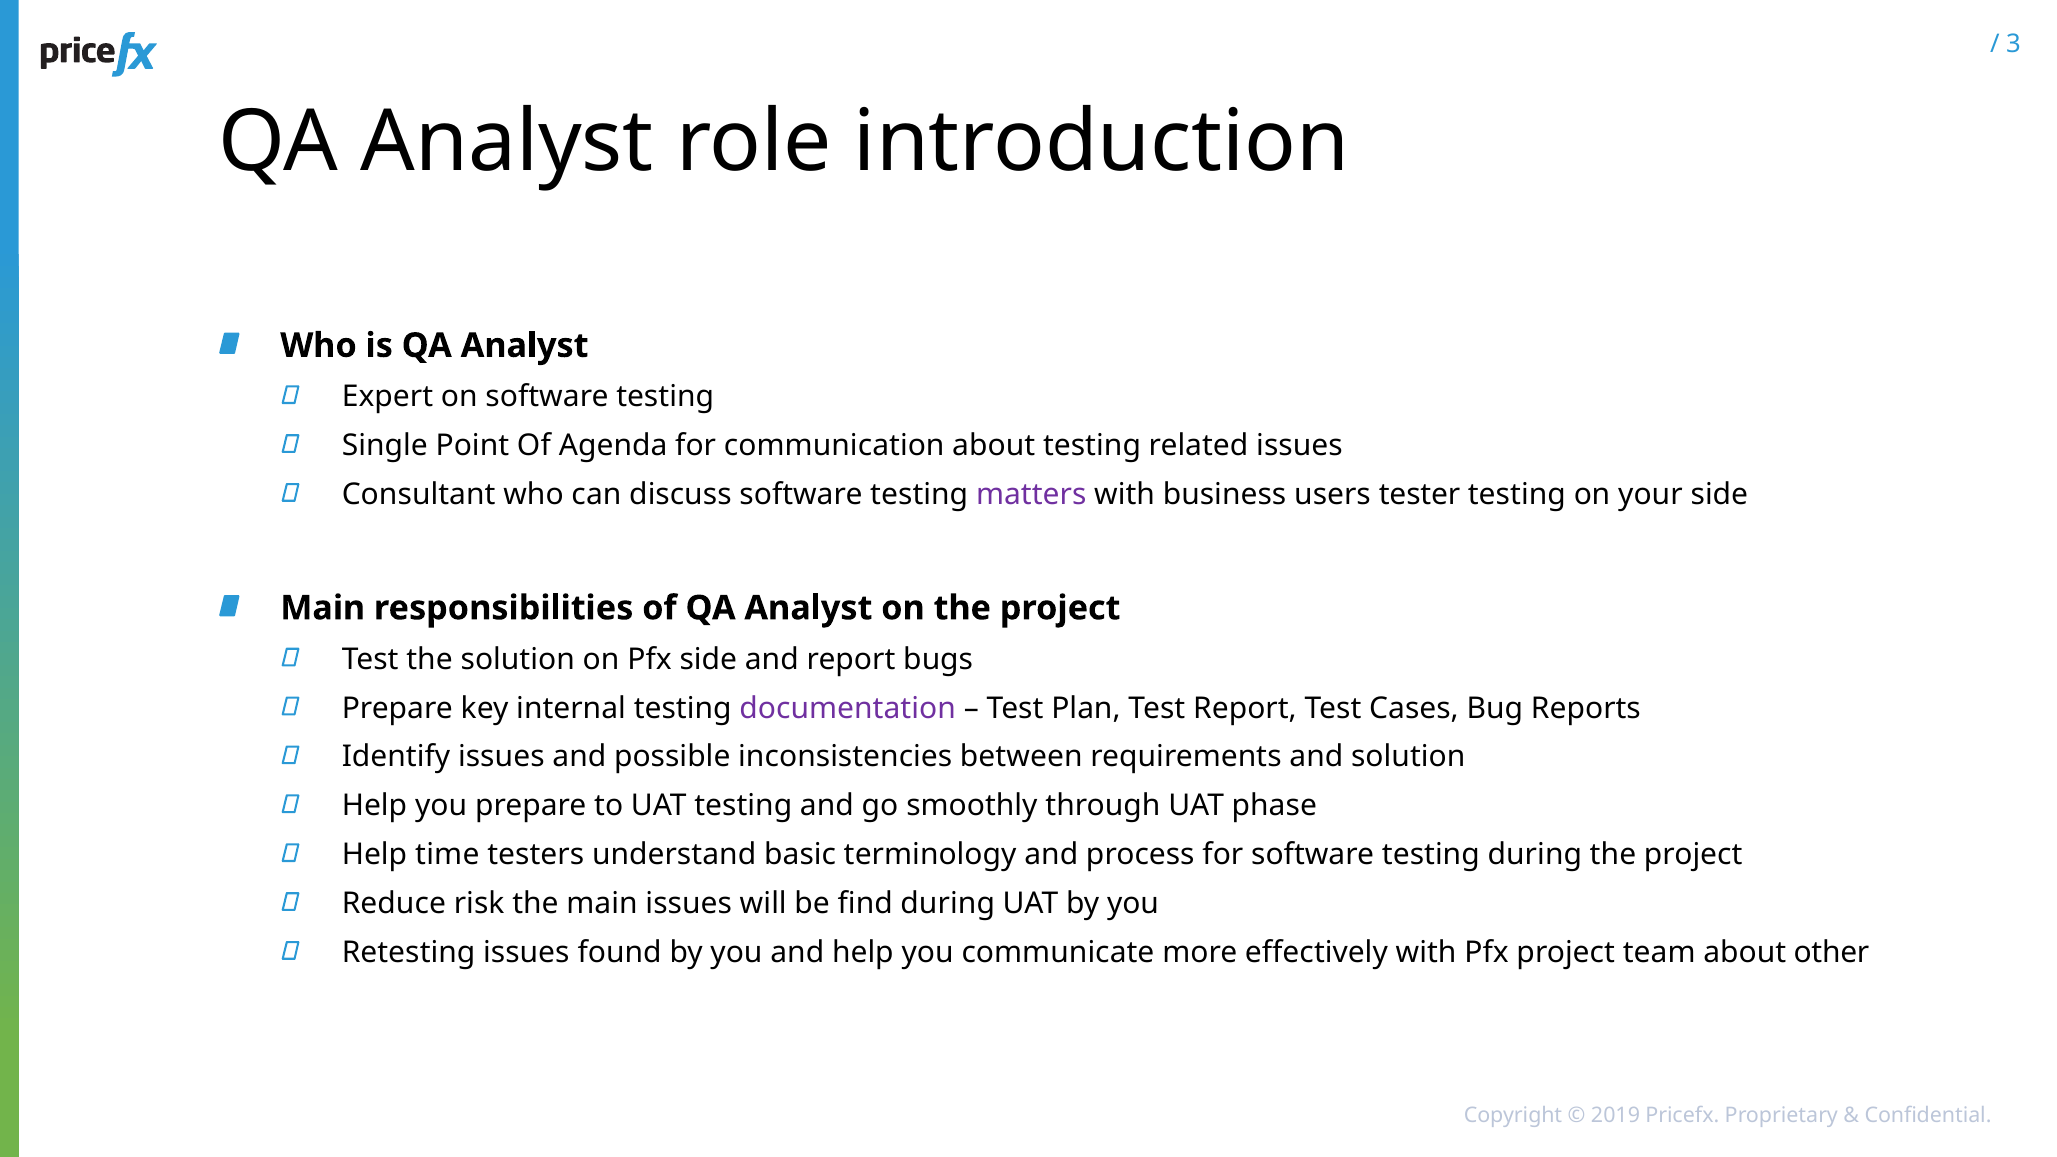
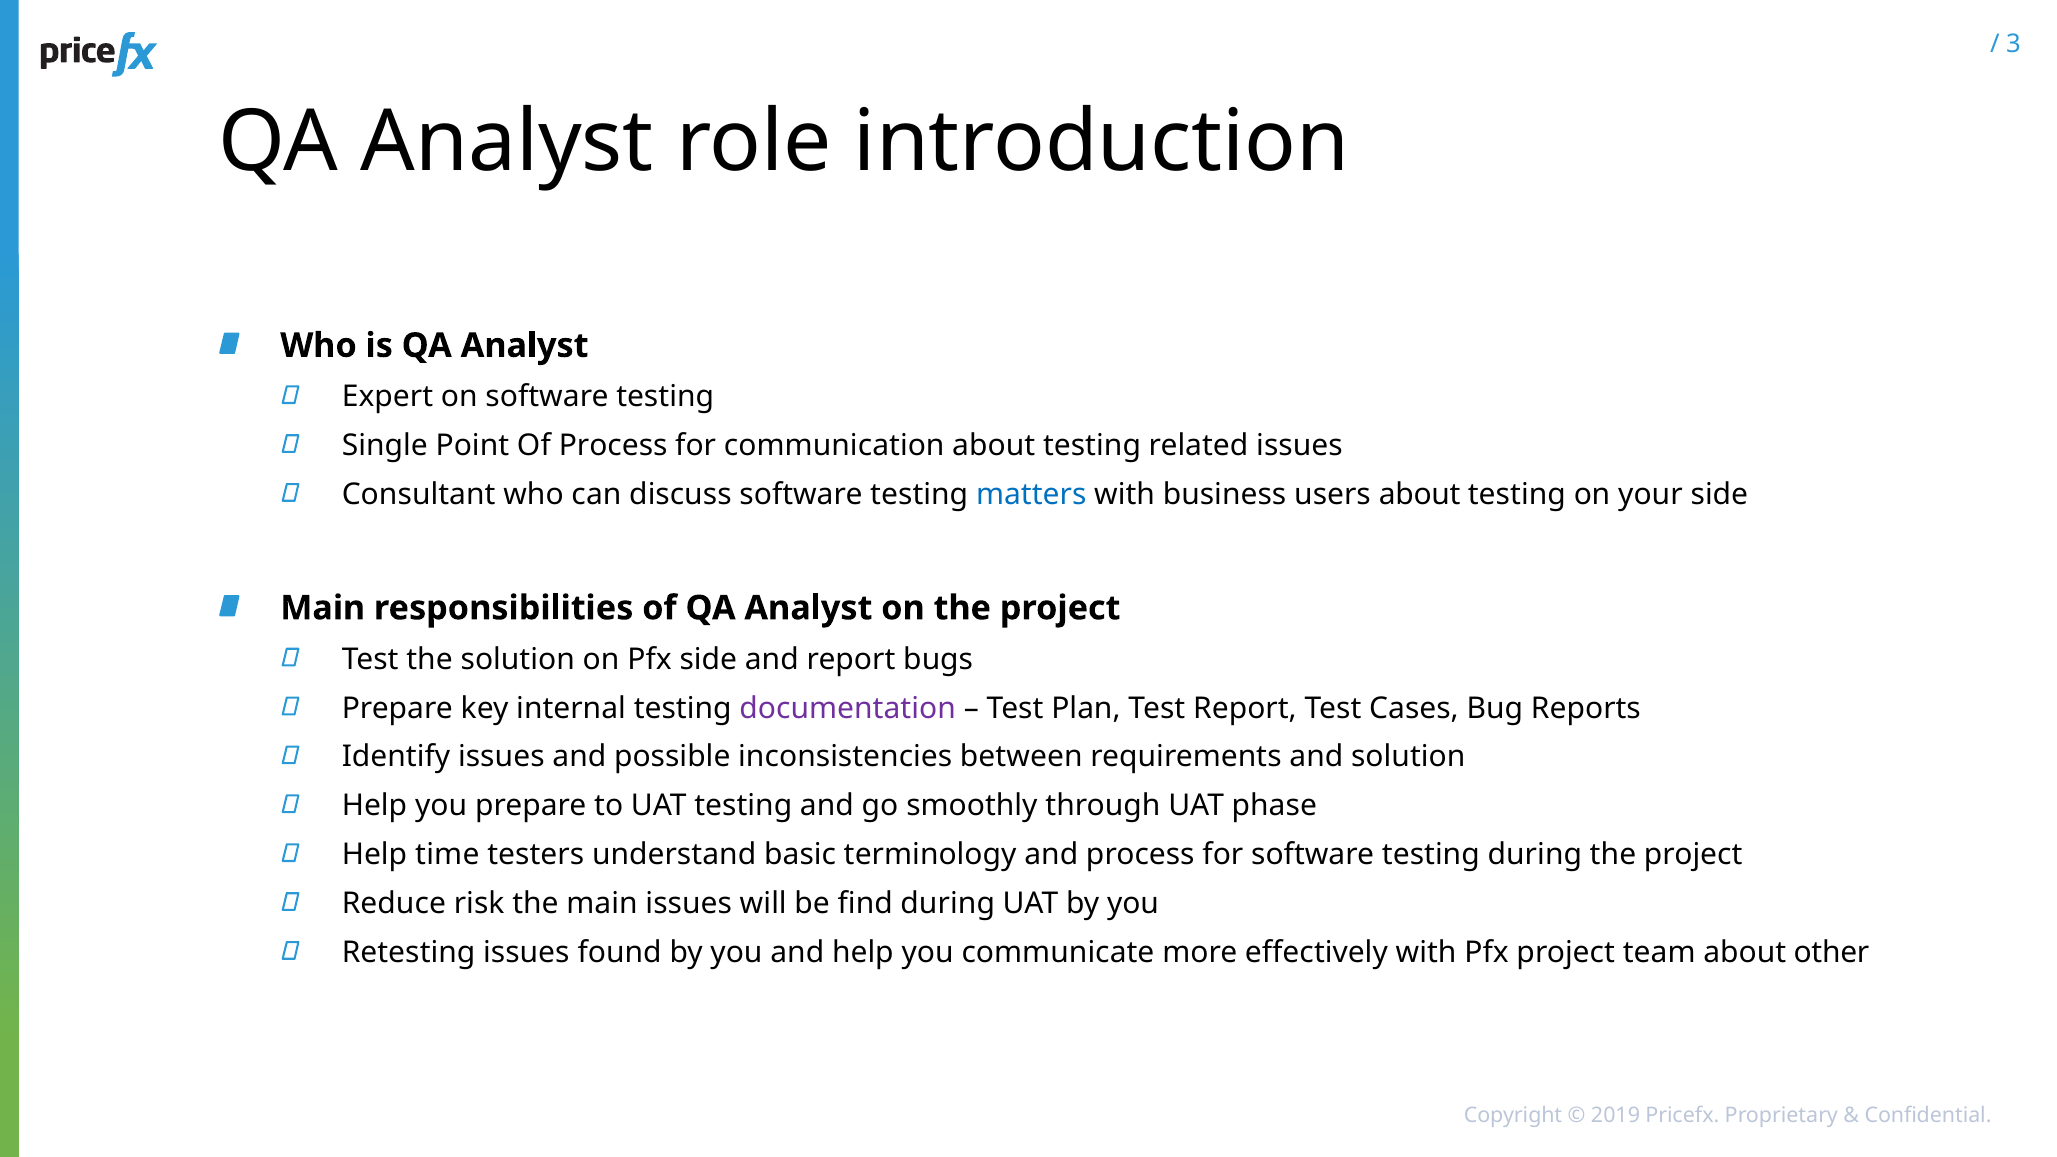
Of Agenda: Agenda -> Process
matters colour: purple -> blue
users tester: tester -> about
